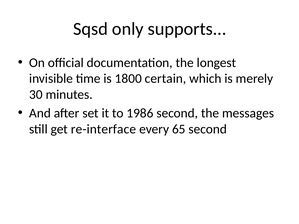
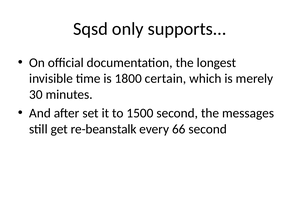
1986: 1986 -> 1500
re-interface: re-interface -> re-beanstalk
65: 65 -> 66
